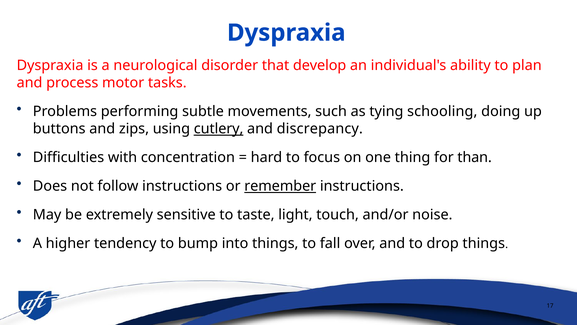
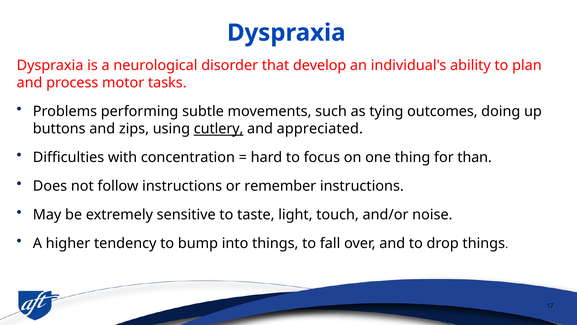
schooling: schooling -> outcomes
discrepancy: discrepancy -> appreciated
remember underline: present -> none
